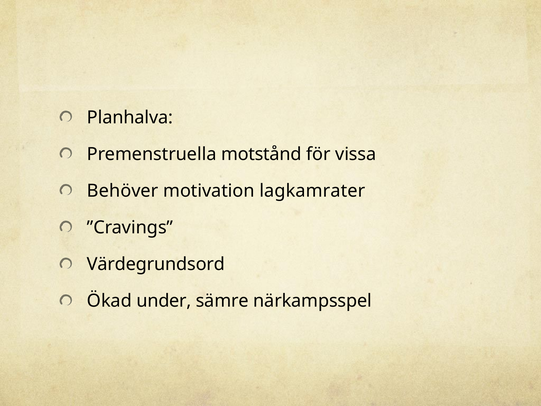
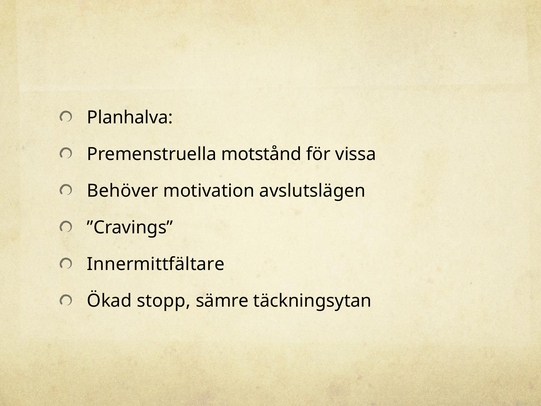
lagkamrater: lagkamrater -> avslutslägen
Värdegrundsord: Värdegrundsord -> Innermittfältare
under: under -> stopp
närkampsspel: närkampsspel -> täckningsytan
